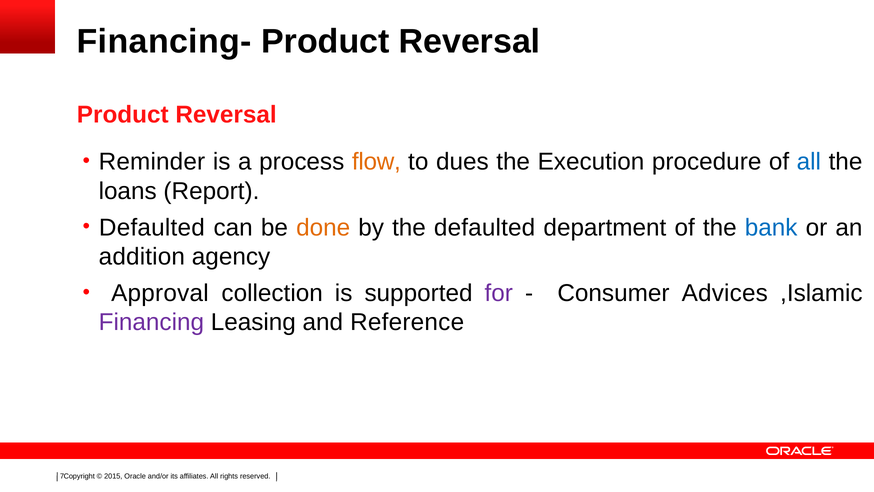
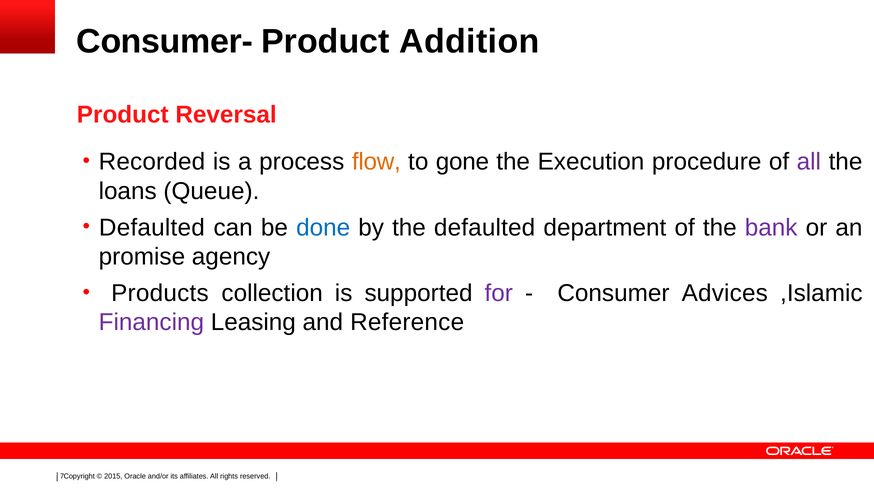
Financing-: Financing- -> Consumer-
Reversal at (470, 42): Reversal -> Addition
Reminder: Reminder -> Recorded
dues: dues -> gone
all at (809, 162) colour: blue -> purple
Report: Report -> Queue
done colour: orange -> blue
bank colour: blue -> purple
addition: addition -> promise
Approval: Approval -> Products
